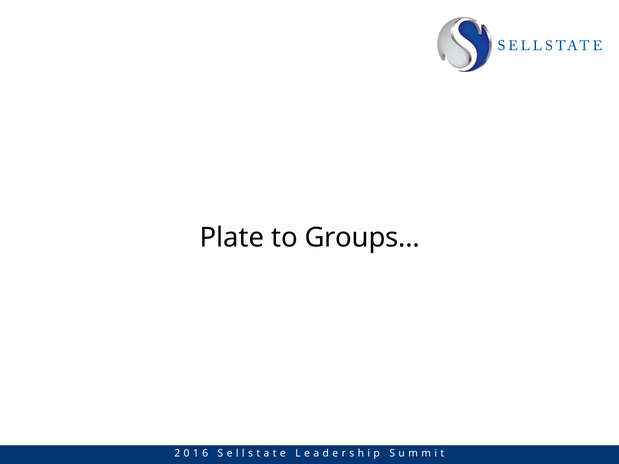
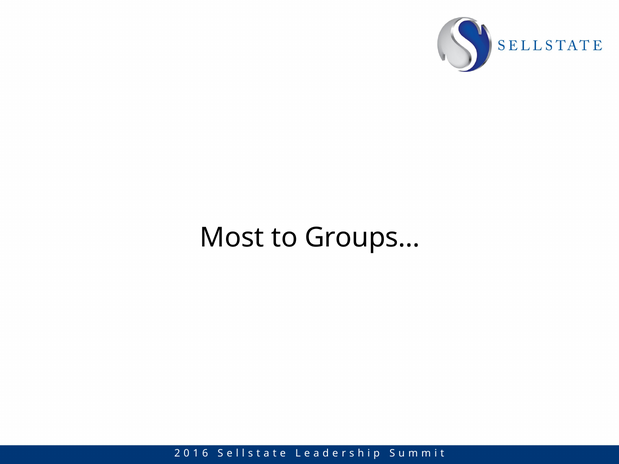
Plate: Plate -> Most
